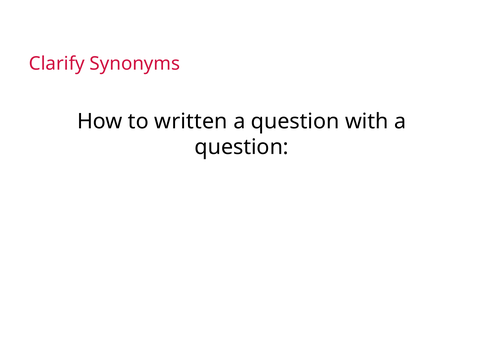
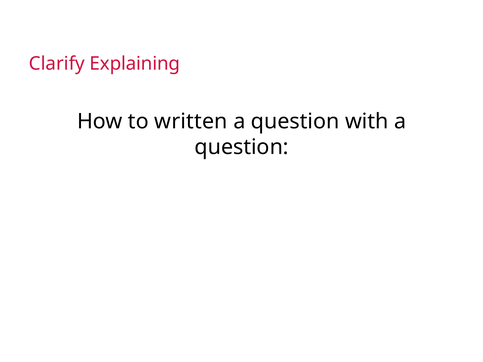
Synonyms: Synonyms -> Explaining
